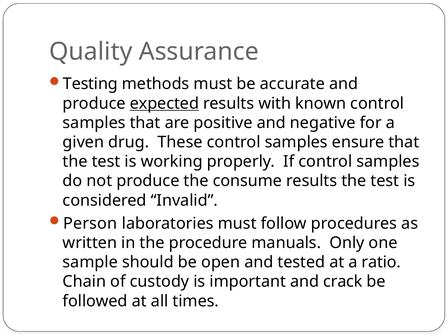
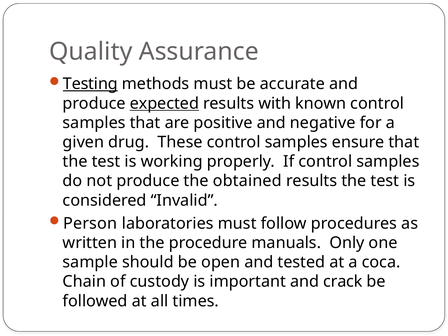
Testing underline: none -> present
consume: consume -> obtained
ratio: ratio -> coca
